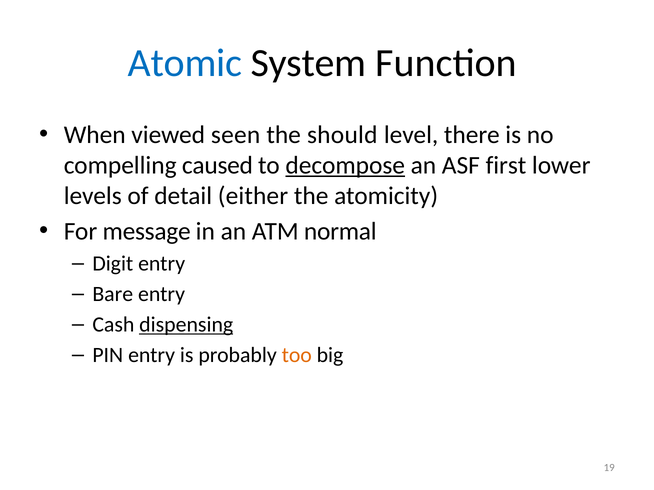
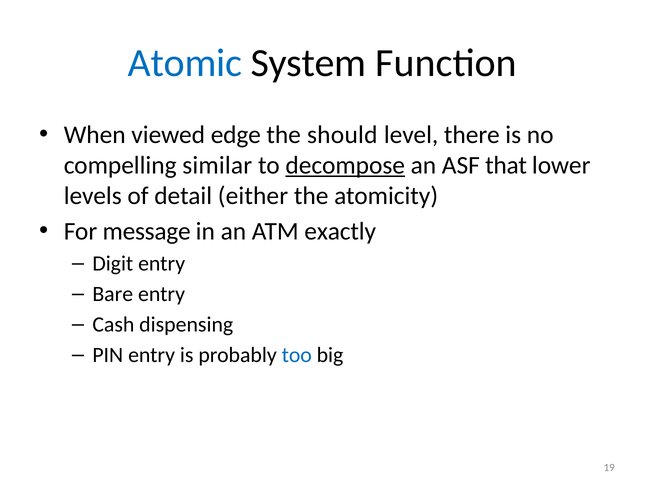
seen: seen -> edge
caused: caused -> similar
first: first -> that
normal: normal -> exactly
dispensing underline: present -> none
too colour: orange -> blue
